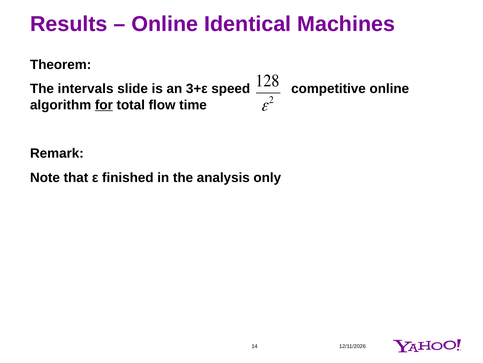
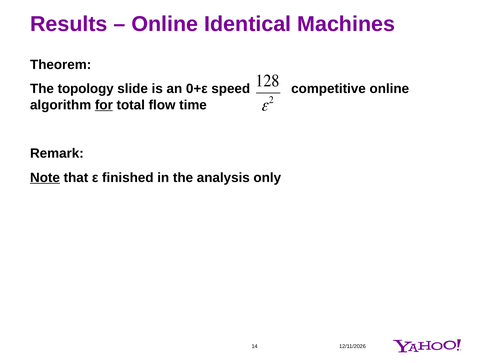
intervals: intervals -> topology
3+ε: 3+ε -> 0+ε
Note underline: none -> present
